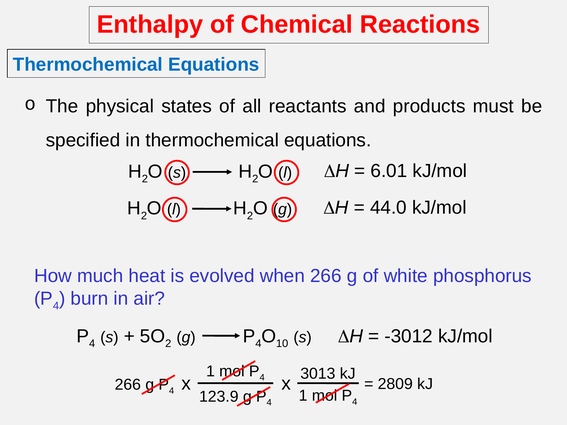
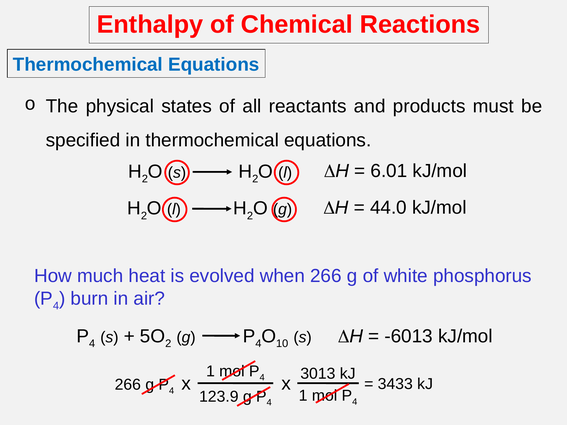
-3012: -3012 -> -6013
2809: 2809 -> 3433
